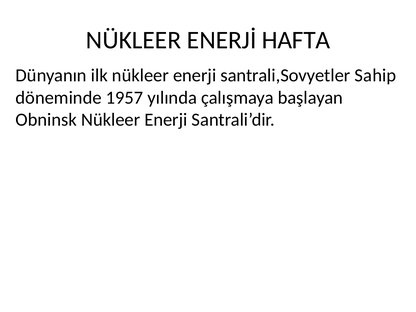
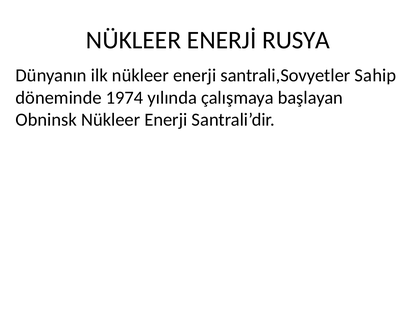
HAFTA: HAFTA -> RUSYA
1957: 1957 -> 1974
